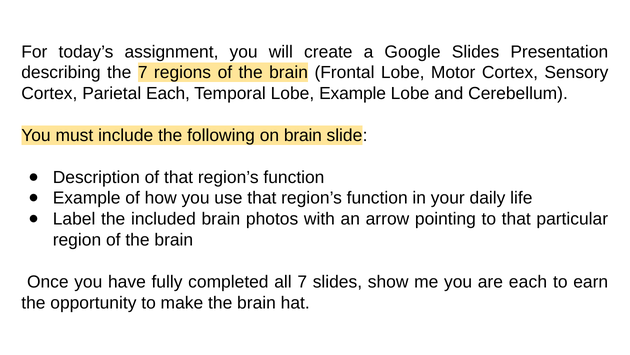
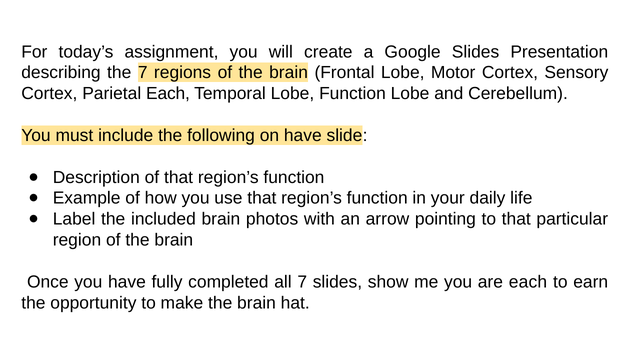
Lobe Example: Example -> Function
on brain: brain -> have
